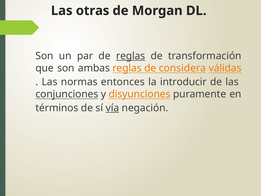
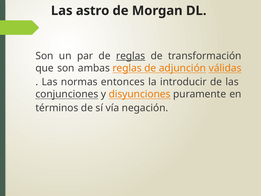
otras: otras -> astro
considera: considera -> adjunción
vía underline: present -> none
